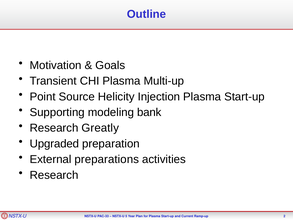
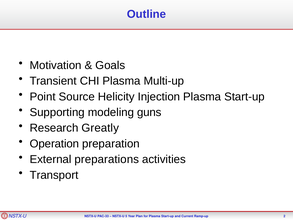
bank: bank -> guns
Upgraded: Upgraded -> Operation
Research at (54, 175): Research -> Transport
